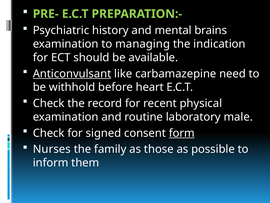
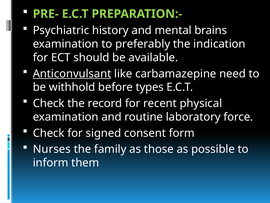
managing: managing -> preferably
heart: heart -> types
male: male -> force
form underline: present -> none
